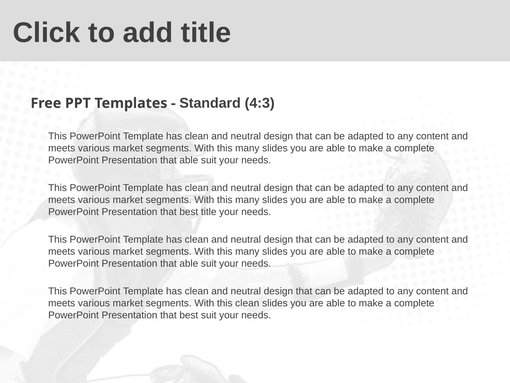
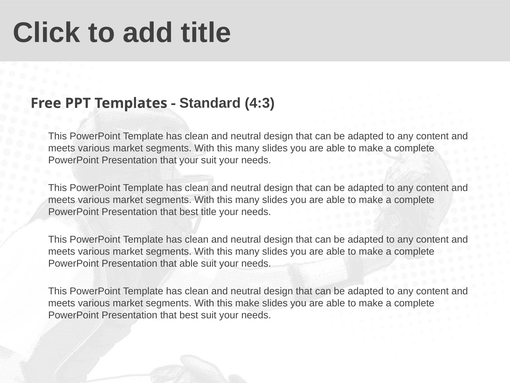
able at (189, 160): able -> your
this clean: clean -> make
